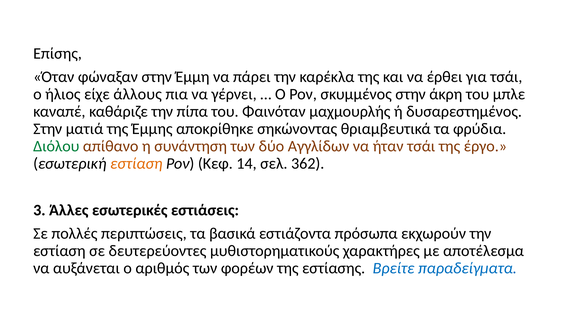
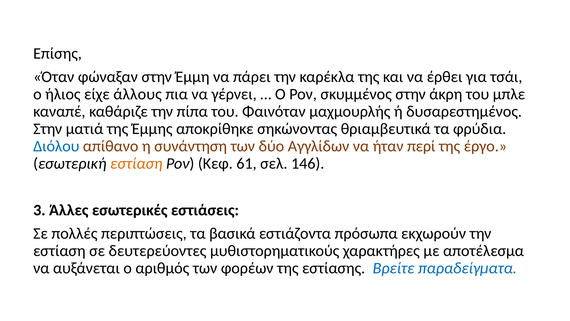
Διόλου colour: green -> blue
ήταν τσάι: τσάι -> περί
14: 14 -> 61
362: 362 -> 146
